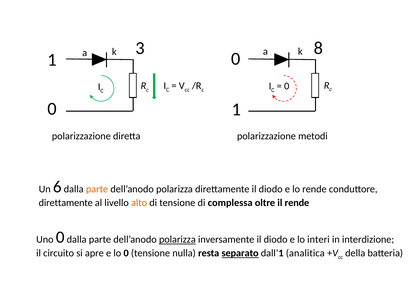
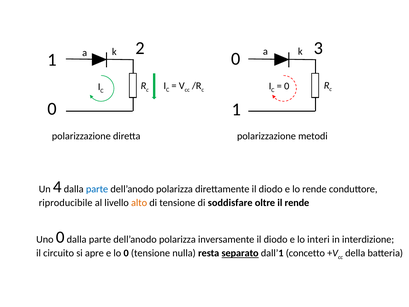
8: 8 -> 3
3: 3 -> 2
6: 6 -> 4
parte at (97, 189) colour: orange -> blue
direttamente at (66, 203): direttamente -> riproducibile
complessa: complessa -> soddisfare
polarizza at (177, 239) underline: present -> none
analitica: analitica -> concetto
